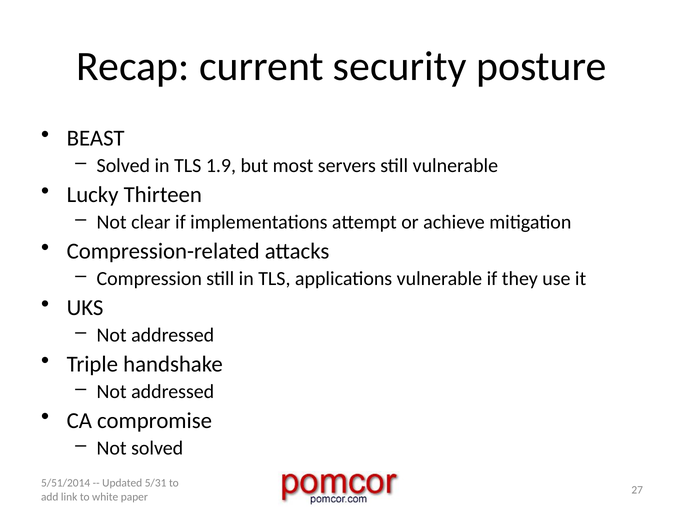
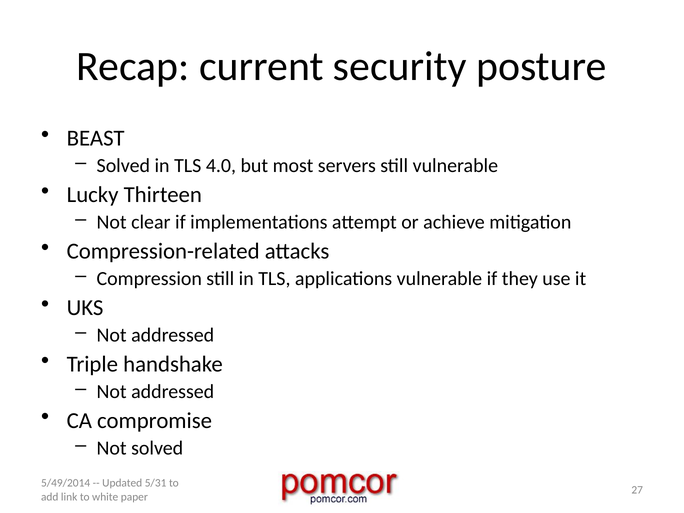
1.9: 1.9 -> 4.0
5/51/2014: 5/51/2014 -> 5/49/2014
